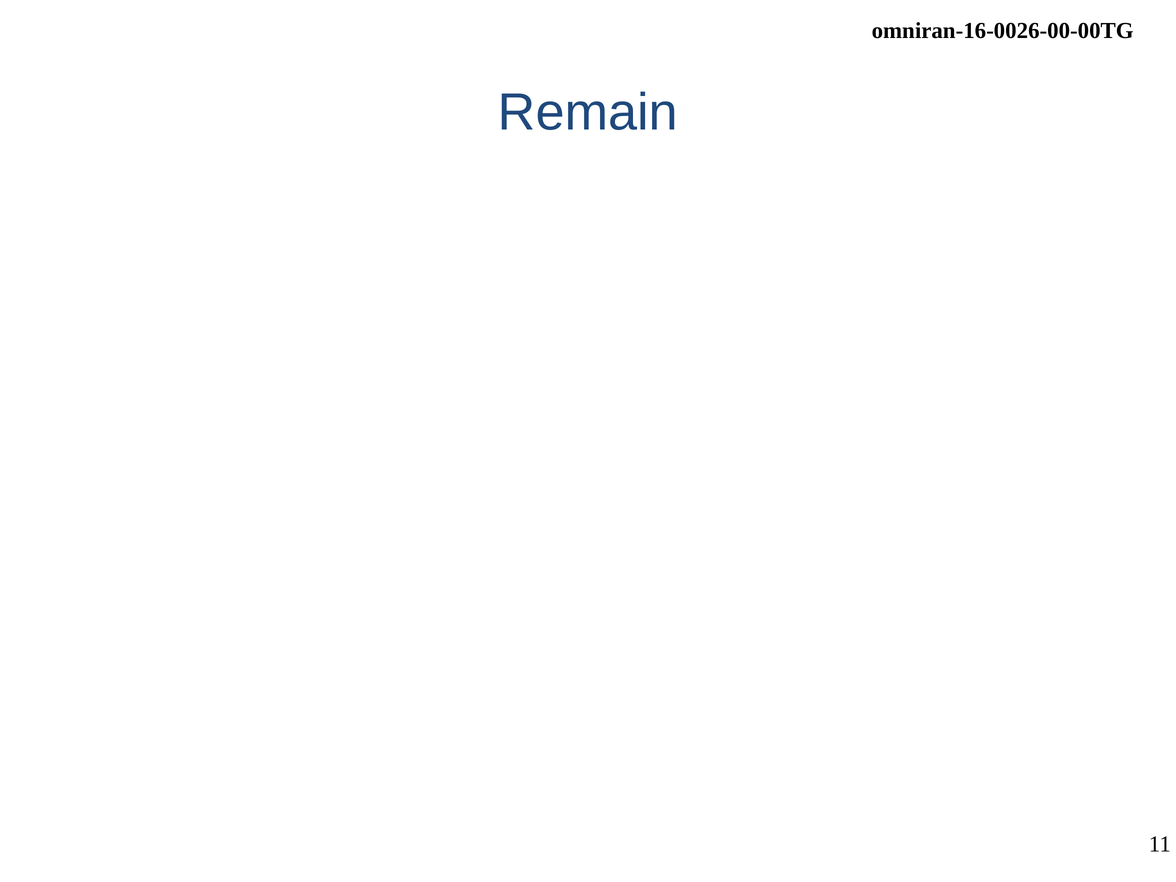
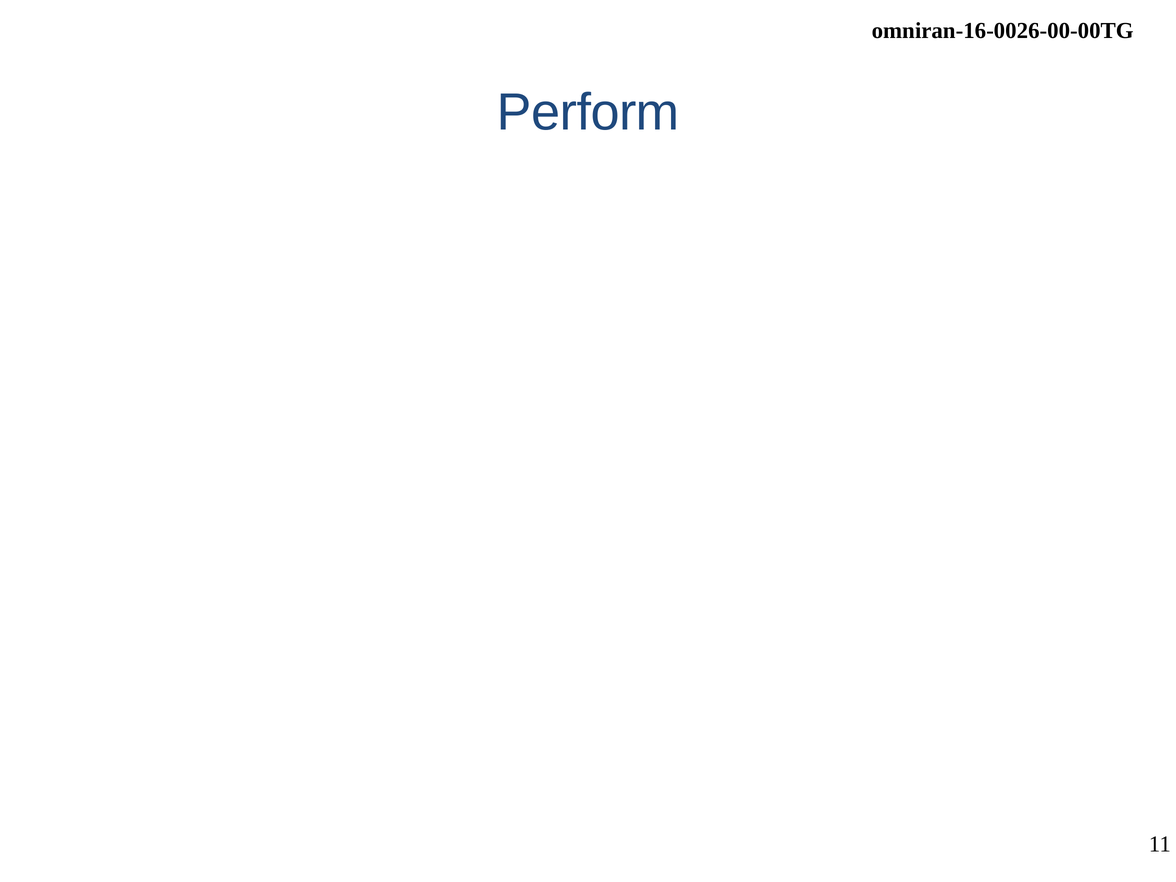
Remain: Remain -> Perform
